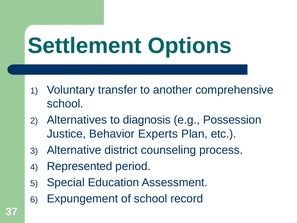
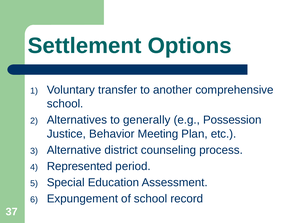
diagnosis: diagnosis -> generally
Experts: Experts -> Meeting
